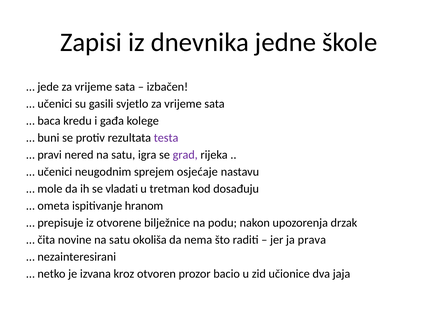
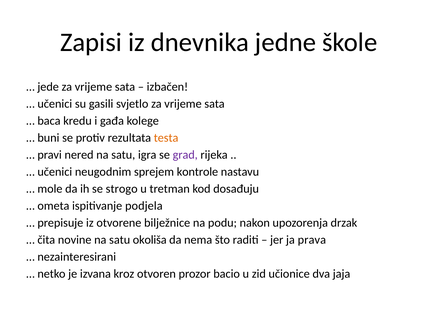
testa colour: purple -> orange
osjećaje: osjećaje -> kontrole
vladati: vladati -> strogo
hranom: hranom -> podjela
